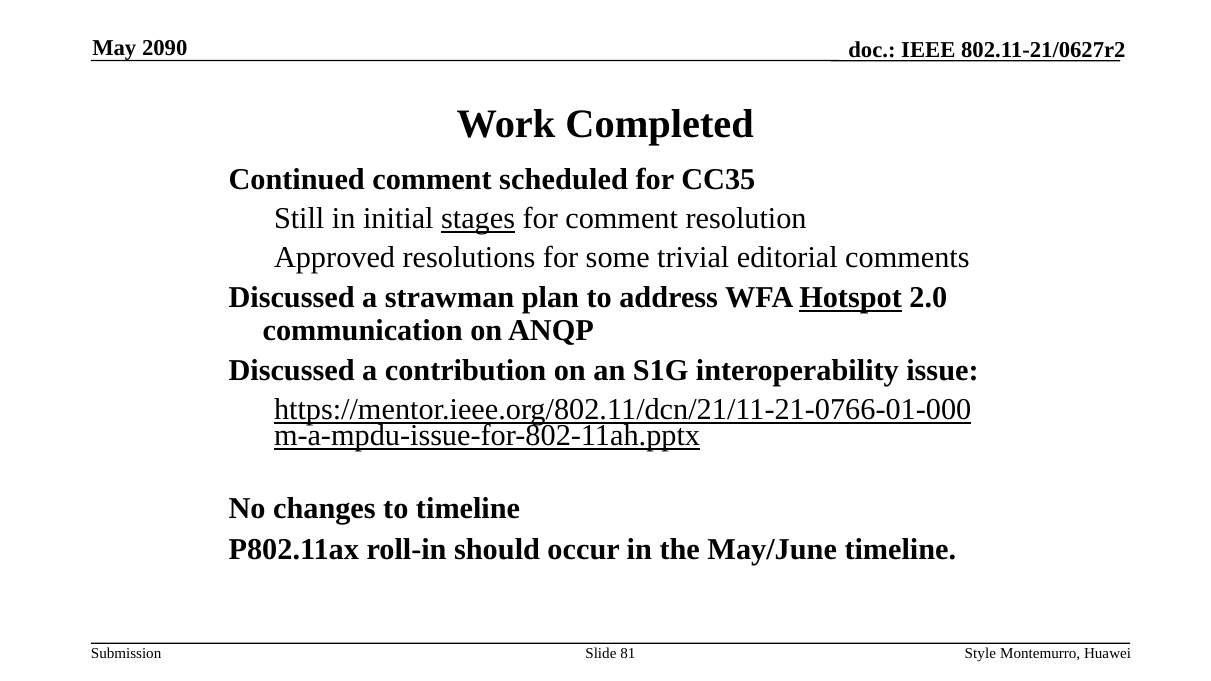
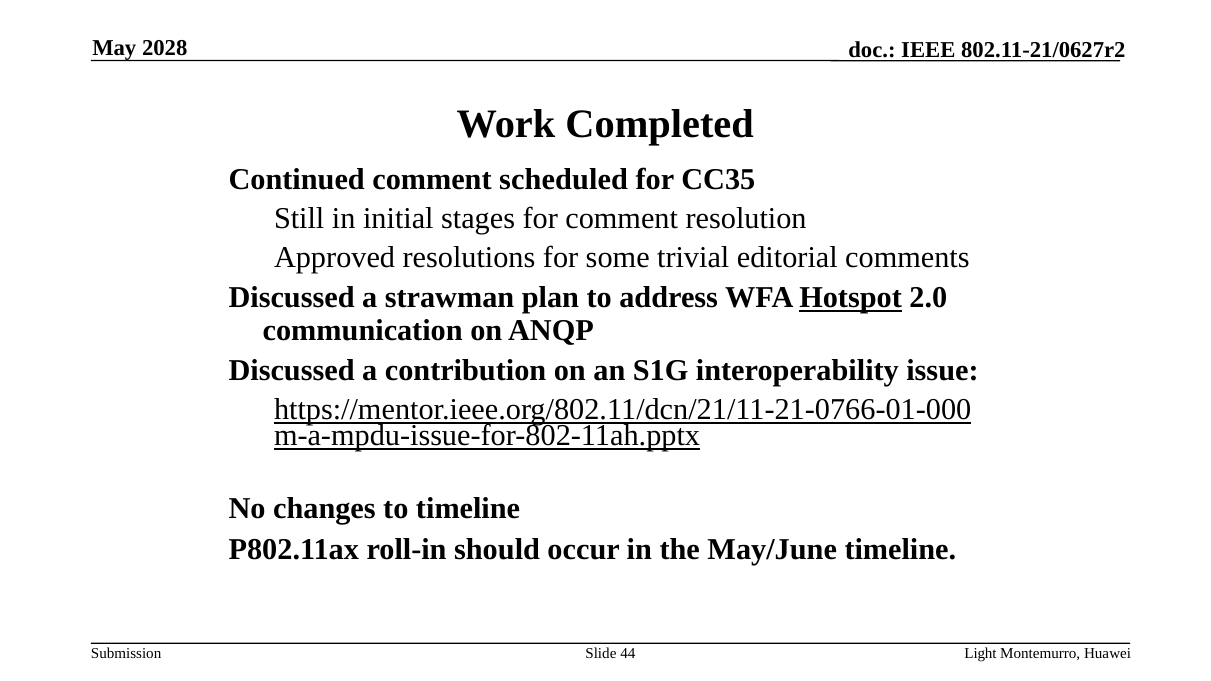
2090: 2090 -> 2028
stages underline: present -> none
81: 81 -> 44
Style: Style -> Light
